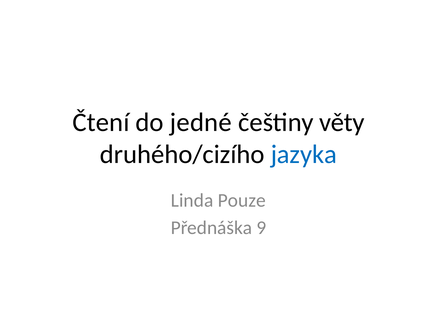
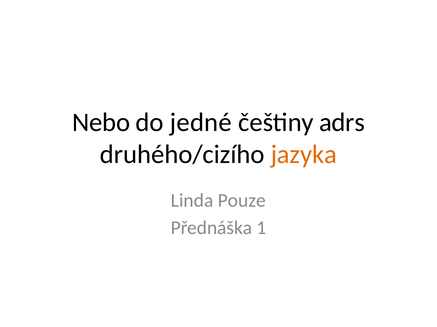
Čtení: Čtení -> Nebo
věty: věty -> adrs
jazyka colour: blue -> orange
9: 9 -> 1
